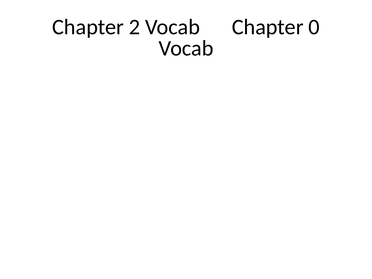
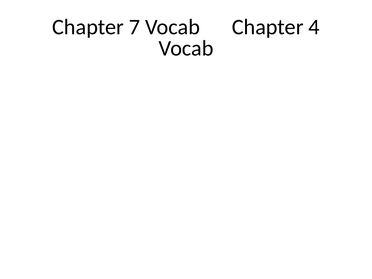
2: 2 -> 7
0: 0 -> 4
